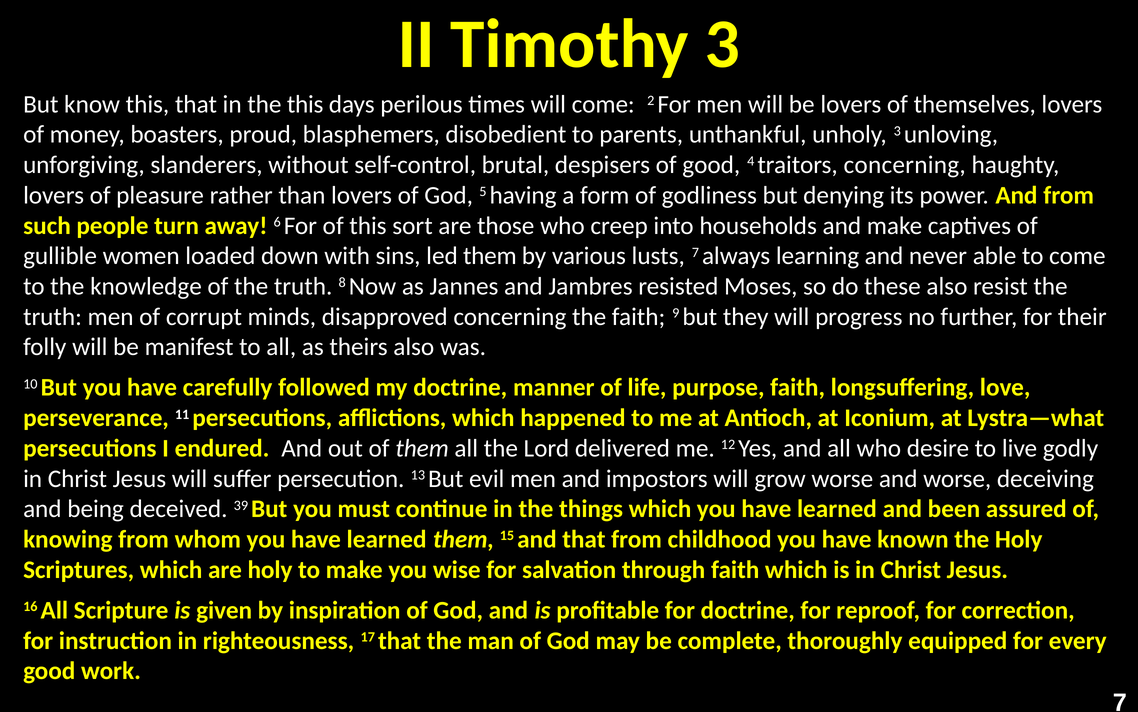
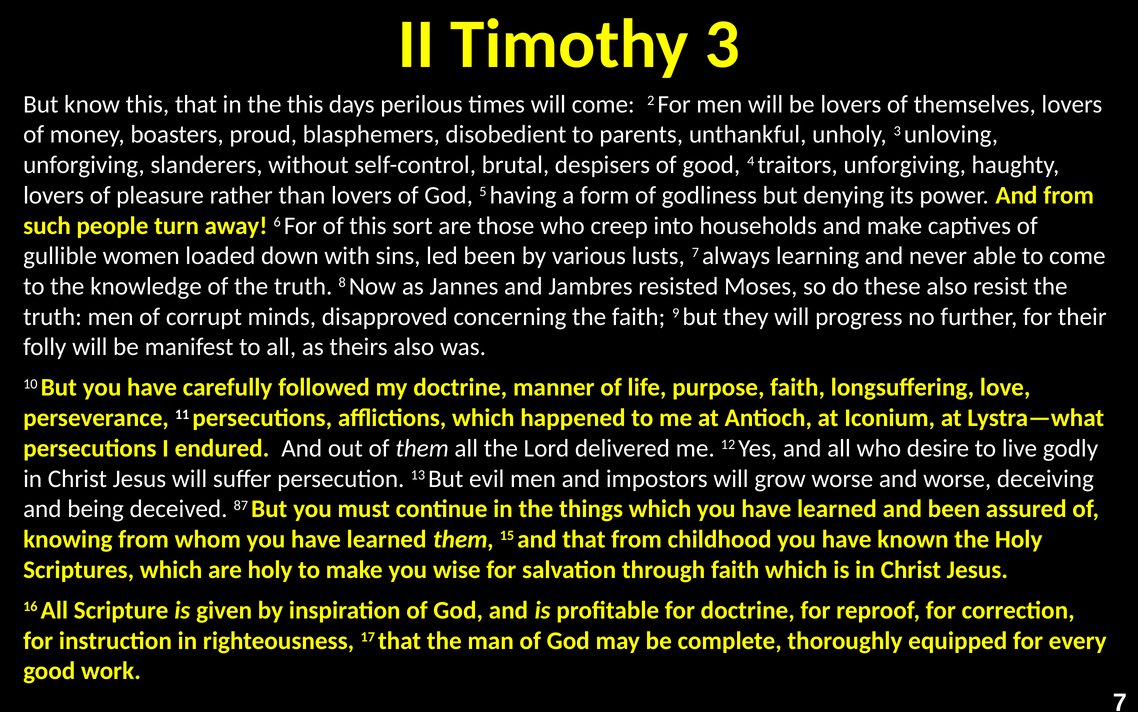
traitors concerning: concerning -> unforgiving
led them: them -> been
39: 39 -> 87
